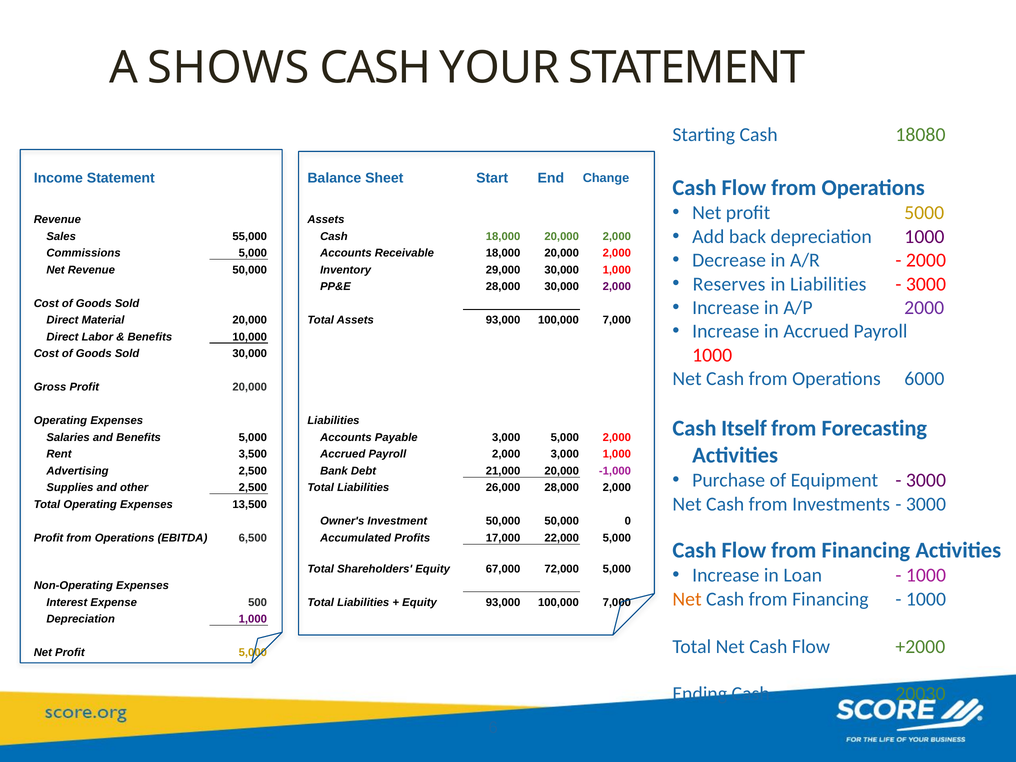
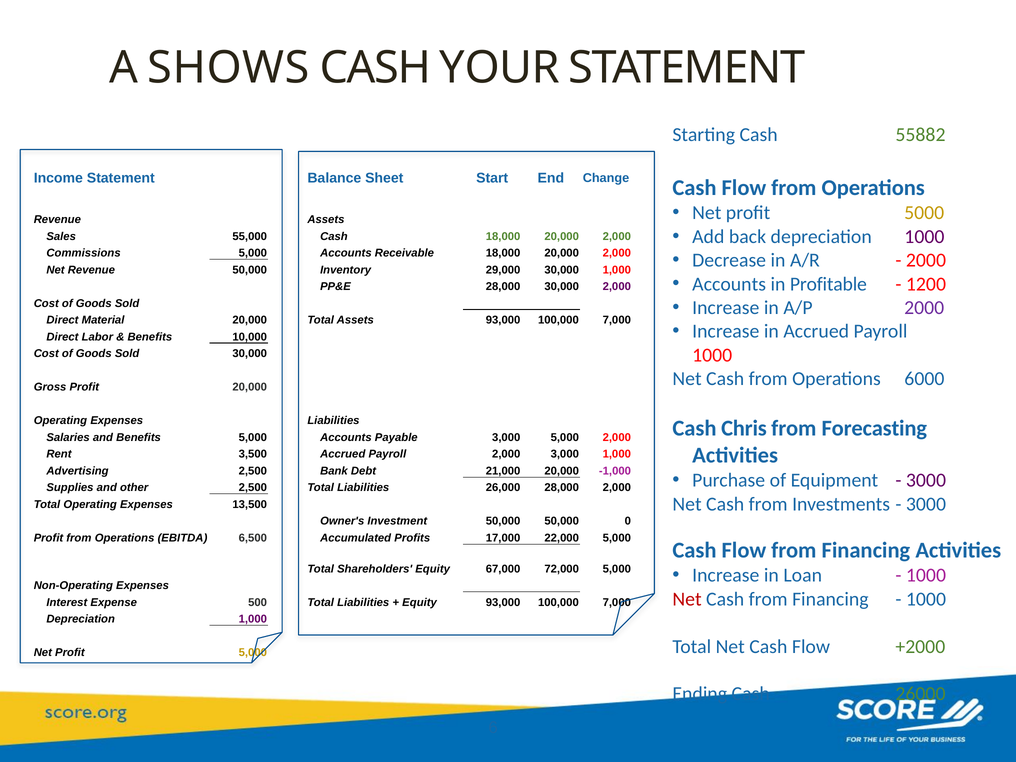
18080: 18080 -> 55882
Reserves at (729, 284): Reserves -> Accounts
in Liabilities: Liabilities -> Profitable
3000 at (926, 284): 3000 -> 1200
Itself: Itself -> Chris
Net at (687, 599) colour: orange -> red
20030: 20030 -> 26000
